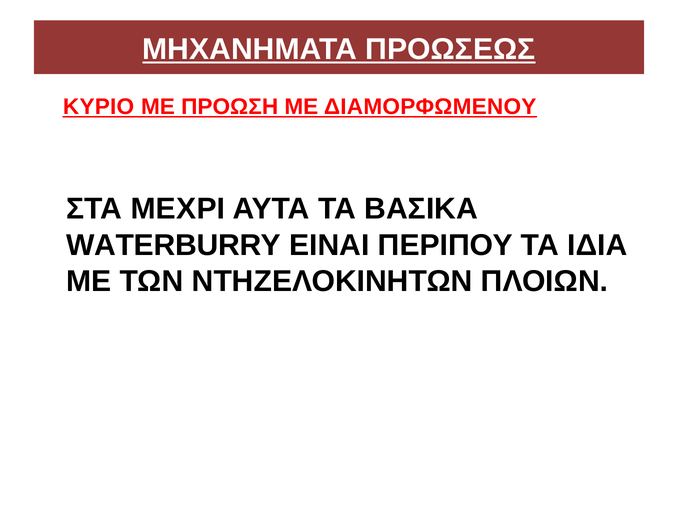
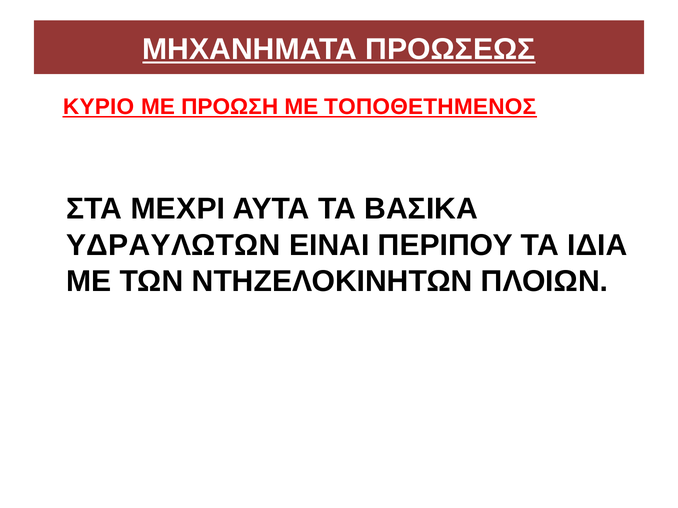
ΔΙΑΜΟΡΦΩΜΕΝΟΥ: ΔΙΑΜΟΡΦΩΜΕΝΟΥ -> ΤΟΠΟΘΕΤΗΜΕΝΟΣ
WATERBURRY: WATERBURRY -> ΥΔΡΑΥΛΩΤΩΝ
